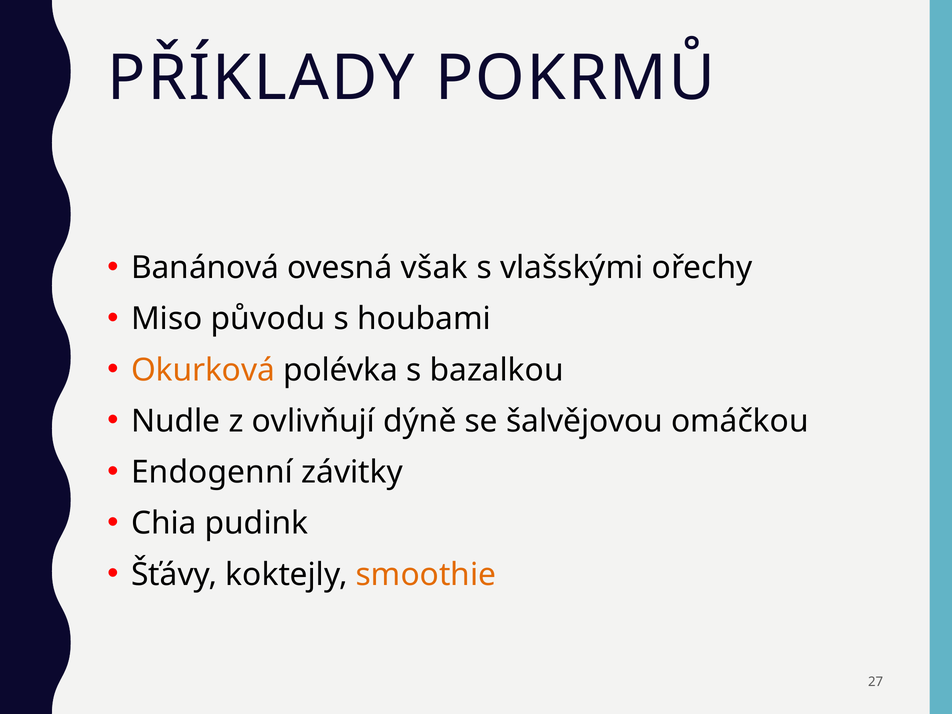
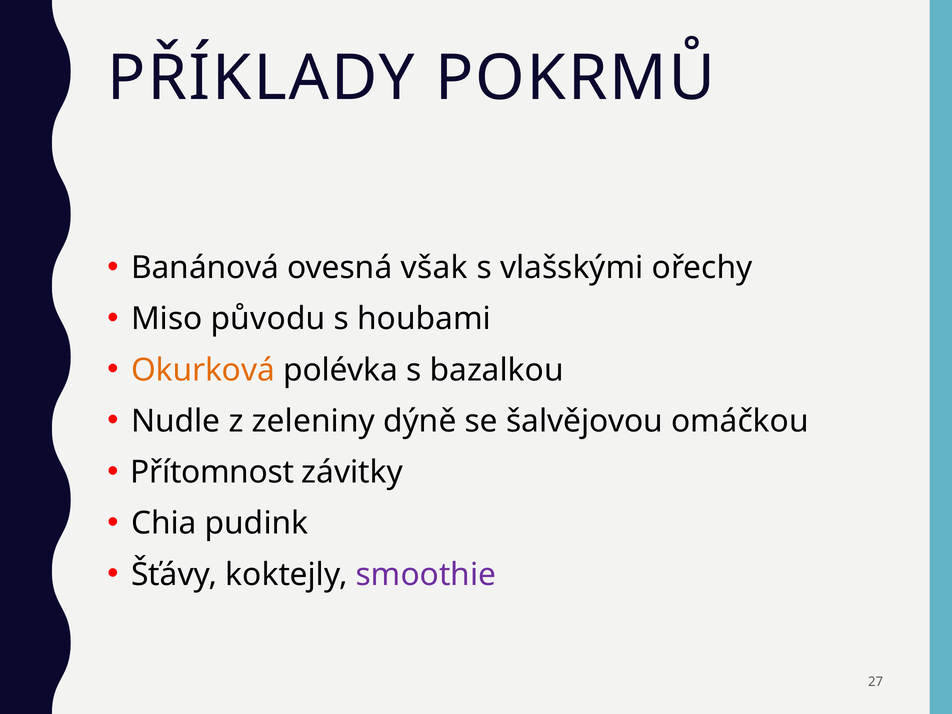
ovlivňují: ovlivňují -> zeleniny
Endogenní: Endogenní -> Přítomnost
smoothie colour: orange -> purple
